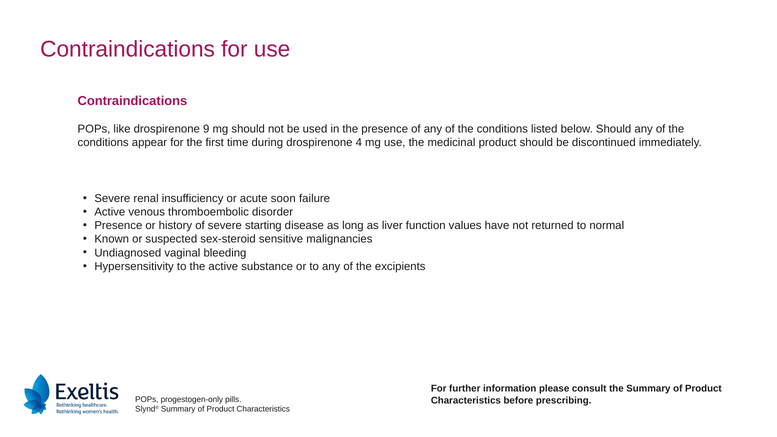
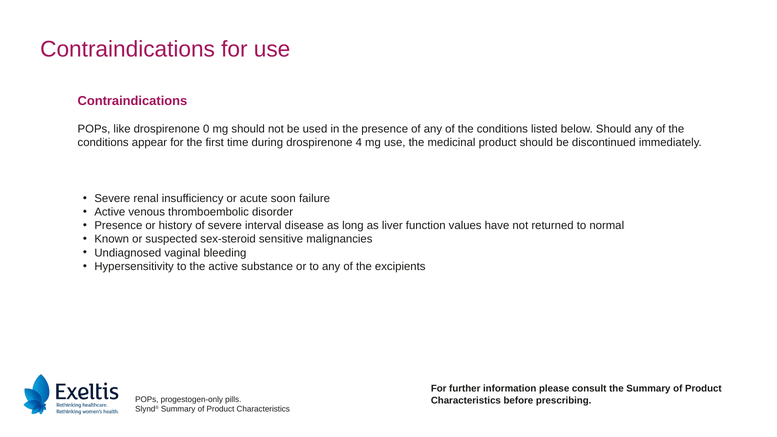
9: 9 -> 0
starting: starting -> interval
